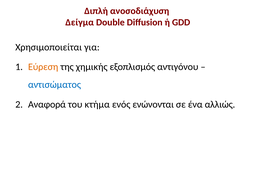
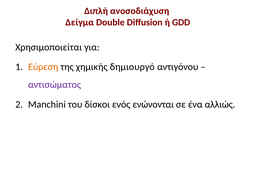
εξοπλισμός: εξοπλισμός -> δημιουργό
αντισώματος colour: blue -> purple
Αναφορά: Αναφορά -> Manchini
κτήμα: κτήμα -> δίσκοι
